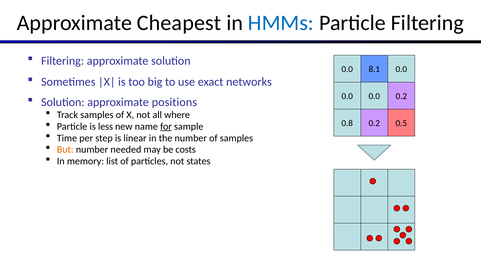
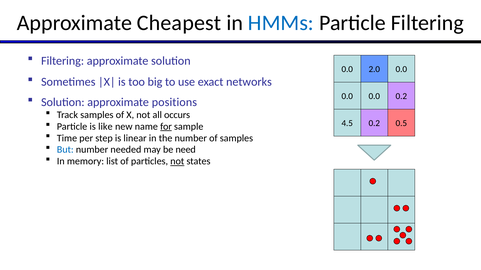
8.1: 8.1 -> 2.0
where: where -> occurs
0.8: 0.8 -> 4.5
less: less -> like
But colour: orange -> blue
costs: costs -> need
not at (177, 162) underline: none -> present
